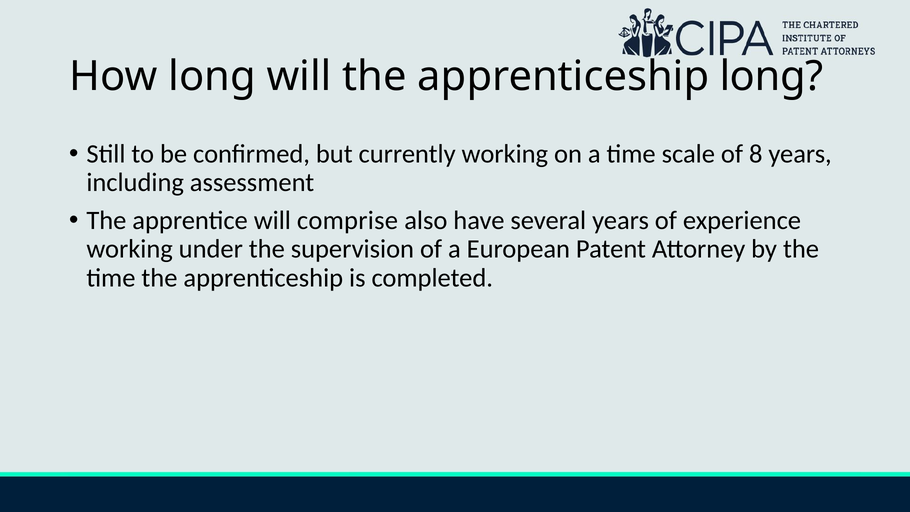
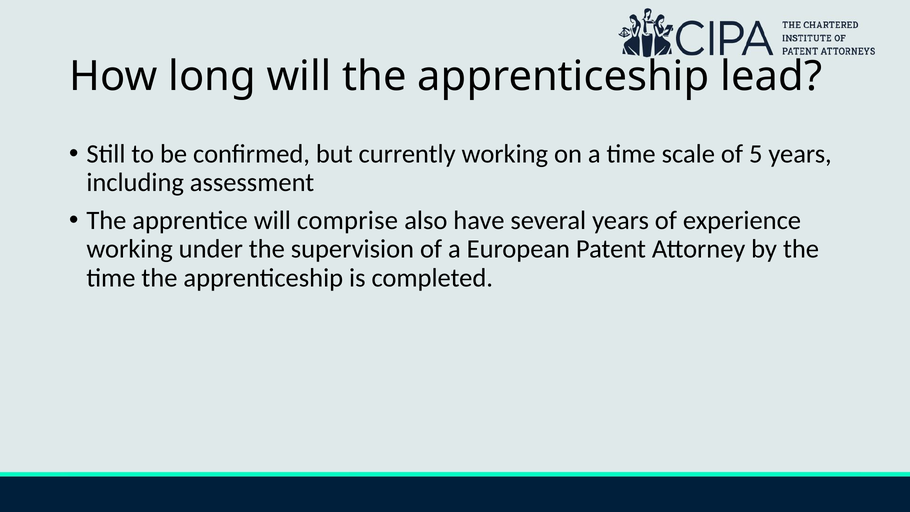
apprenticeship long: long -> lead
8: 8 -> 5
